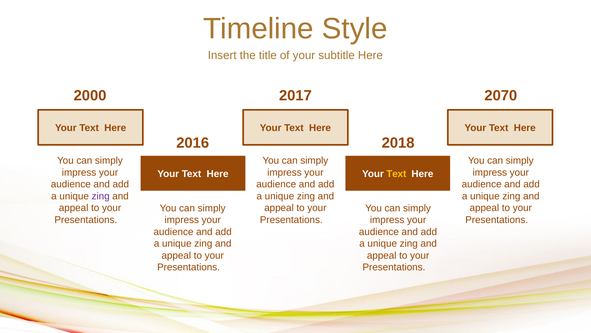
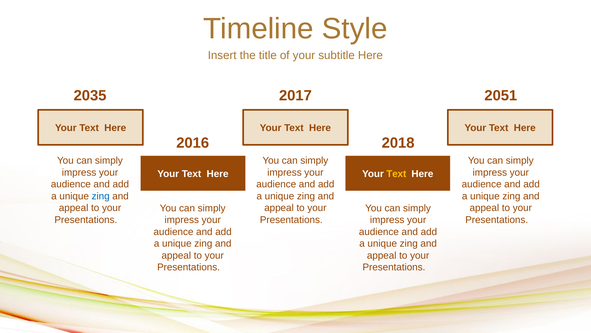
2000: 2000 -> 2035
2070: 2070 -> 2051
zing at (101, 196) colour: purple -> blue
